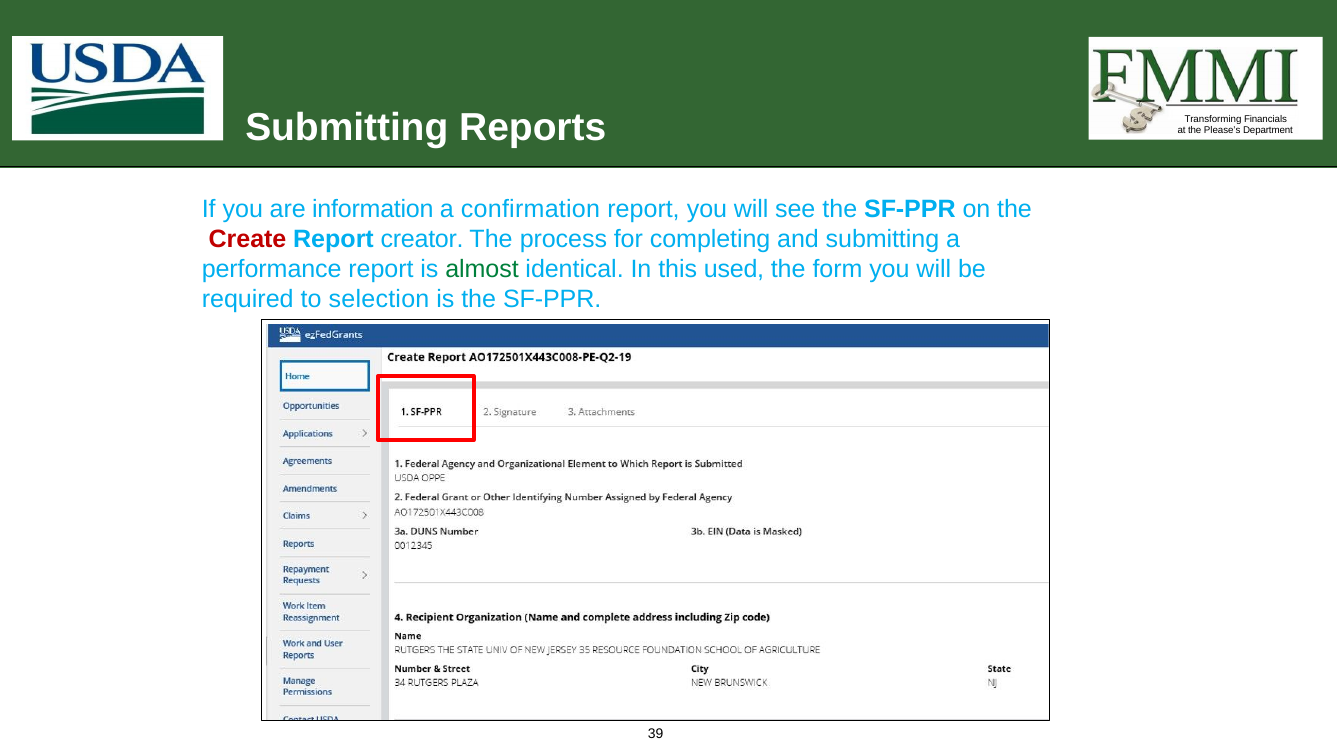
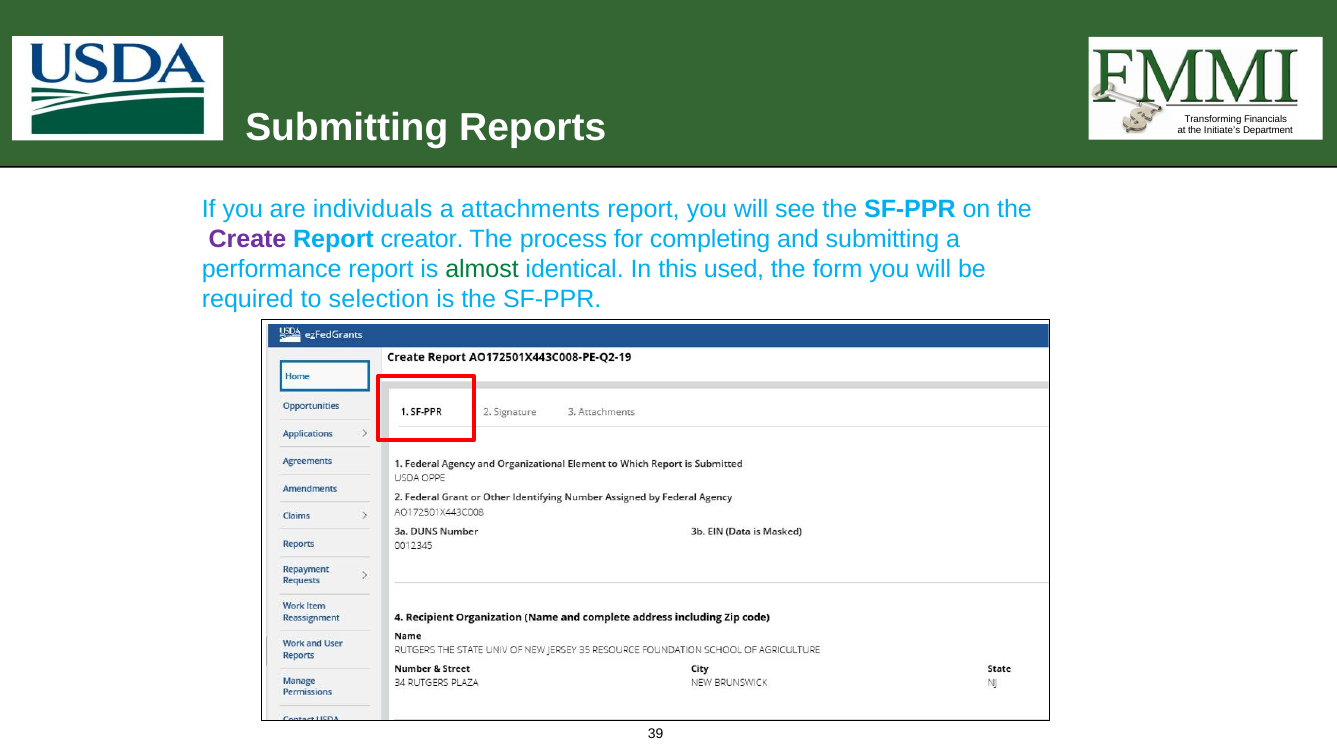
Please’s: Please’s -> Initiate’s
information: information -> individuals
confirmation: confirmation -> attachments
Create colour: red -> purple
